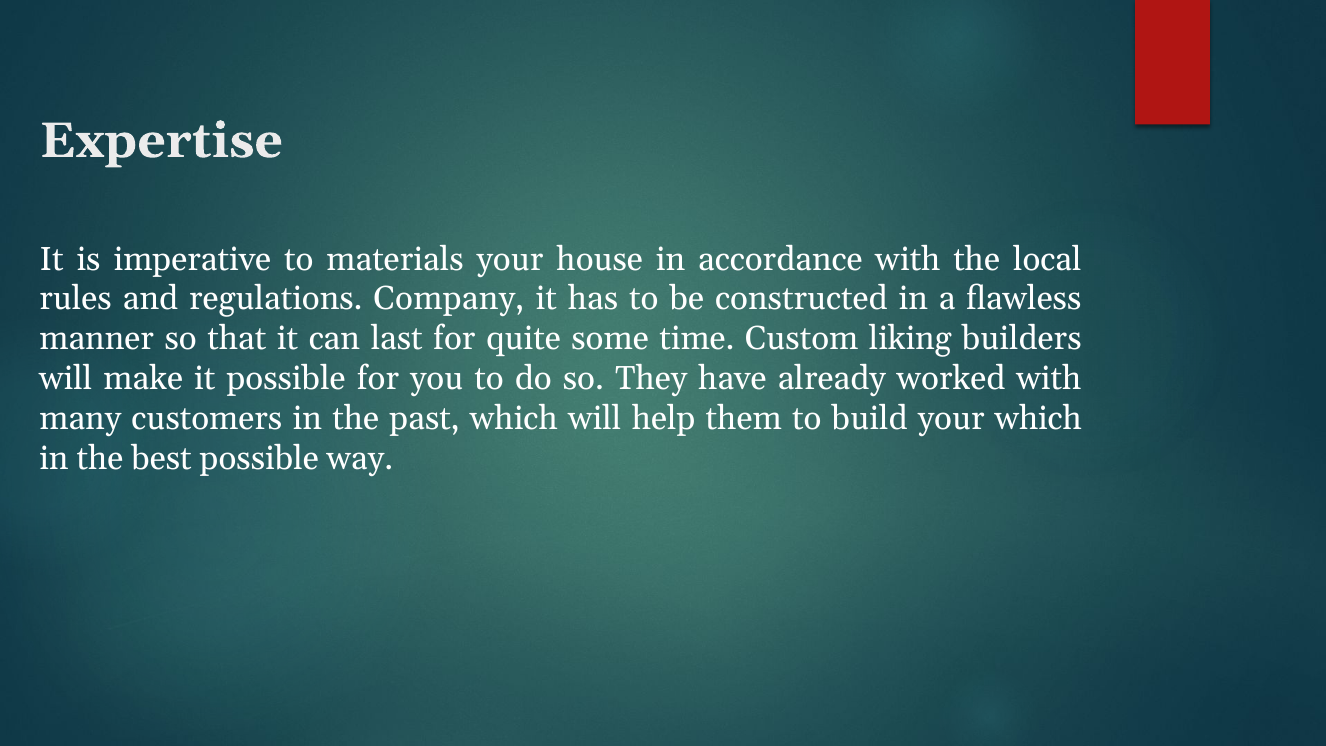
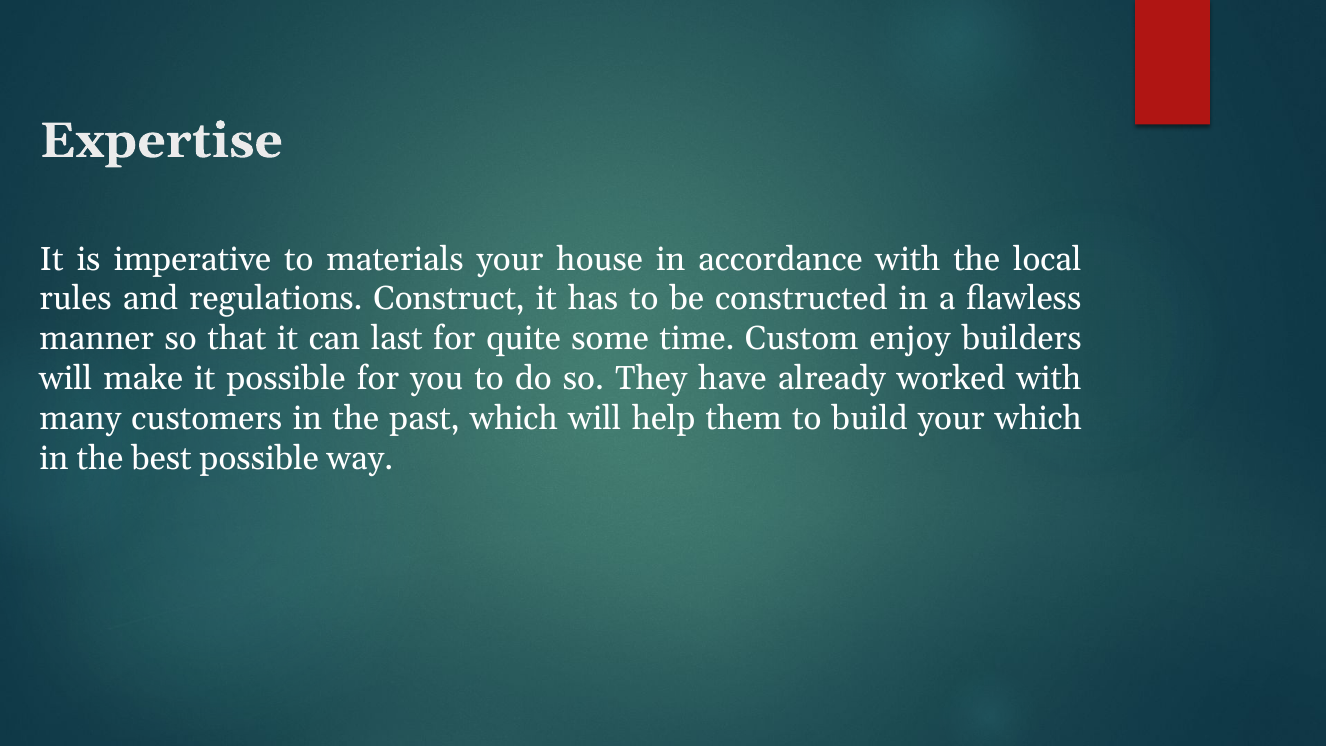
Company: Company -> Construct
liking: liking -> enjoy
